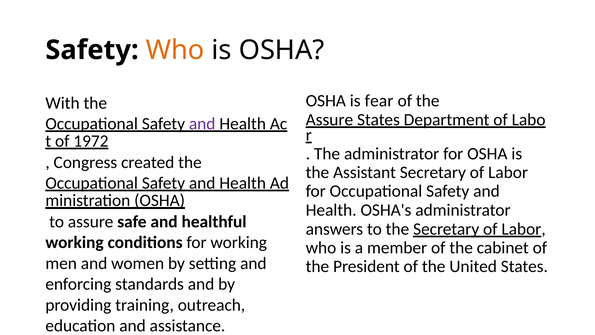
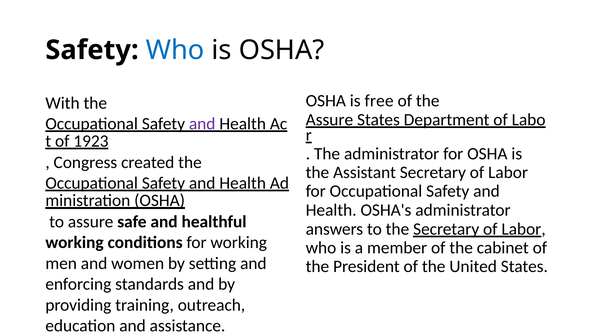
Who at (175, 50) colour: orange -> blue
fear: fear -> free
1972: 1972 -> 1923
